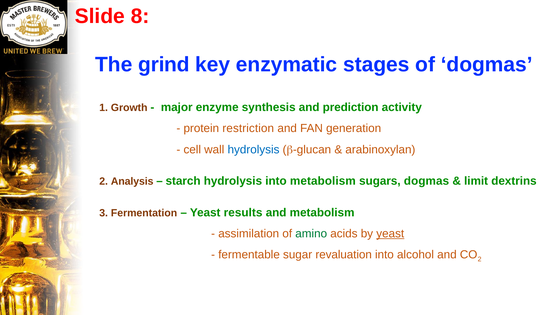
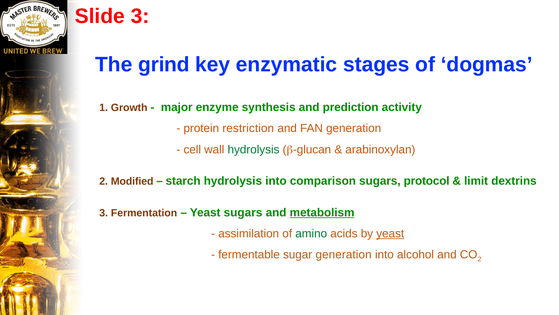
Slide 8: 8 -> 3
hydrolysis at (254, 149) colour: blue -> green
Analysis: Analysis -> Modified
into metabolism: metabolism -> comparison
sugars dogmas: dogmas -> protocol
Yeast results: results -> sugars
metabolism at (322, 212) underline: none -> present
sugar revaluation: revaluation -> generation
